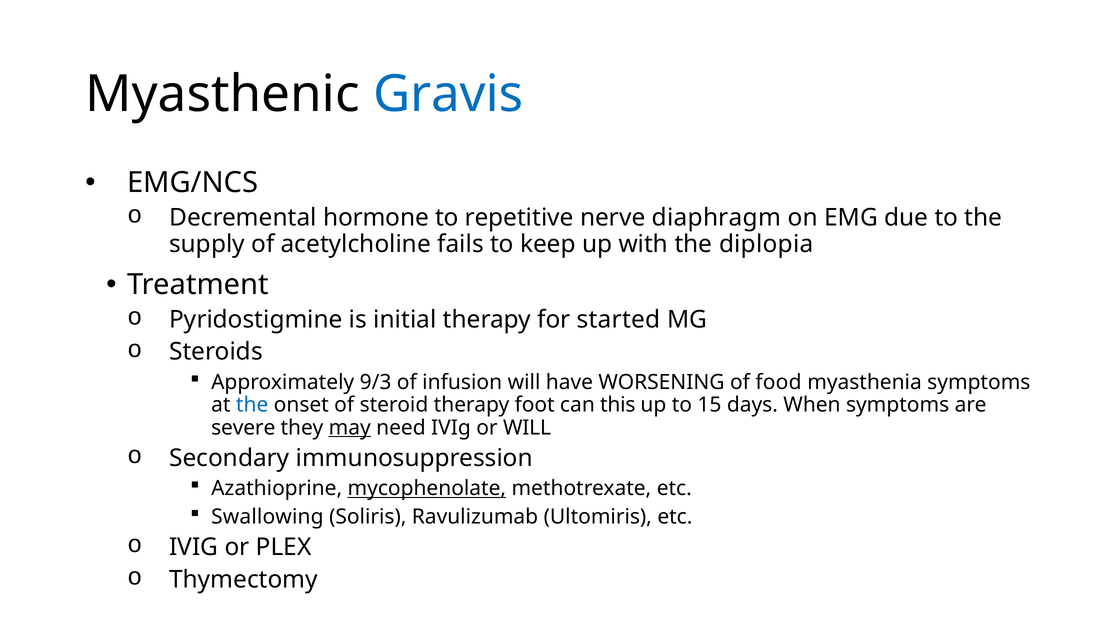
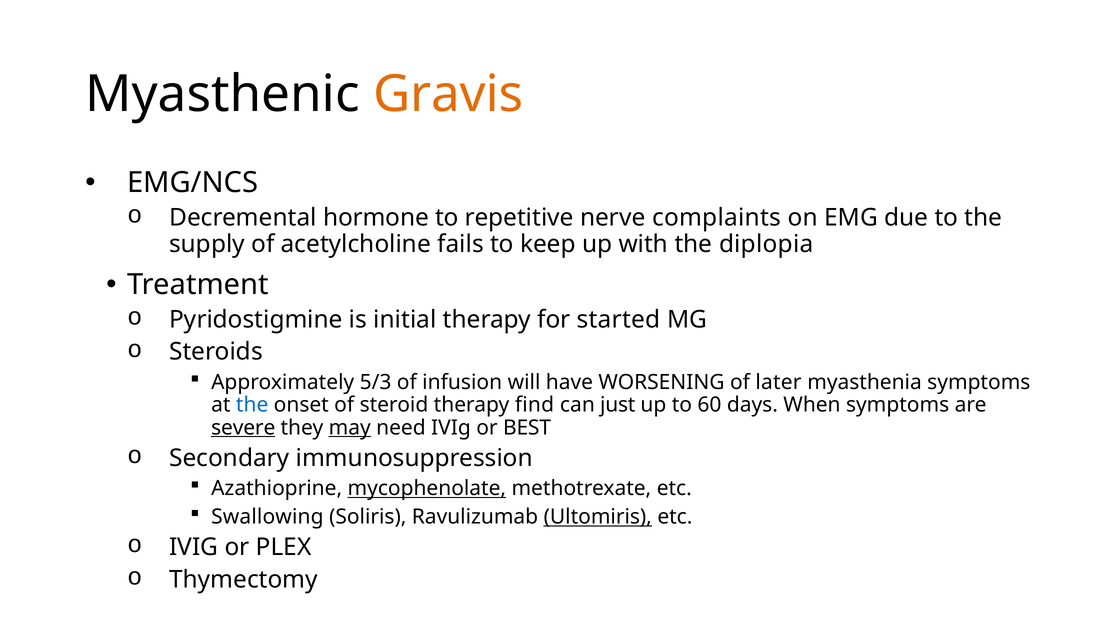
Gravis colour: blue -> orange
diaphragm: diaphragm -> complaints
9/3: 9/3 -> 5/3
food: food -> later
foot: foot -> find
this: this -> just
15: 15 -> 60
severe underline: none -> present
or WILL: WILL -> BEST
Ultomiris underline: none -> present
